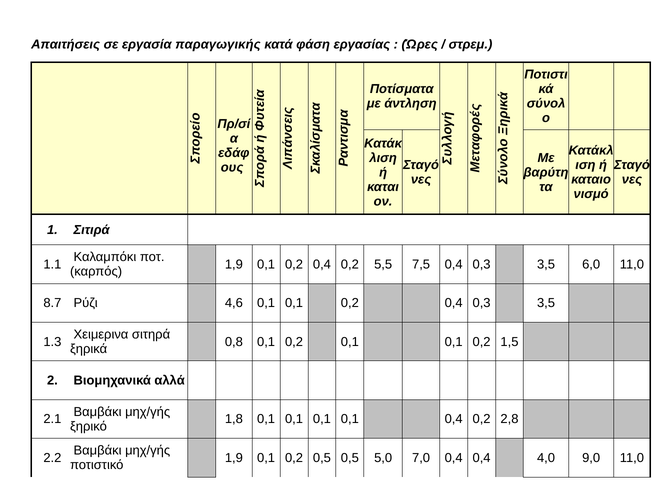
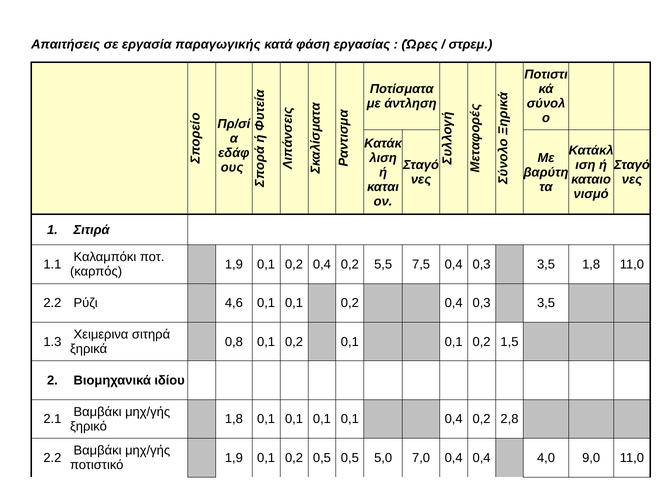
3,5 6,0: 6,0 -> 1,8
8.7 at (52, 303): 8.7 -> 2.2
αλλά: αλλά -> ιδίου
